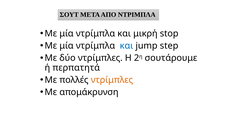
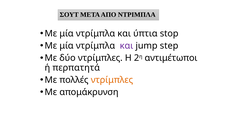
μικρή: μικρή -> ύπτια
και at (127, 46) colour: blue -> purple
σουτάρουμε: σουτάρουμε -> αντιμέτωποι
